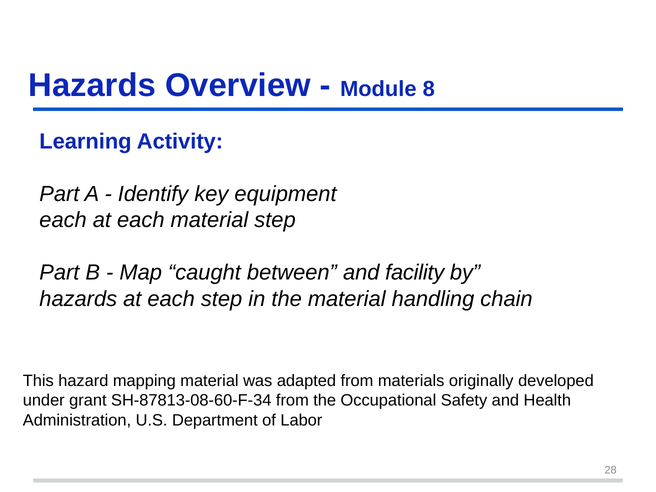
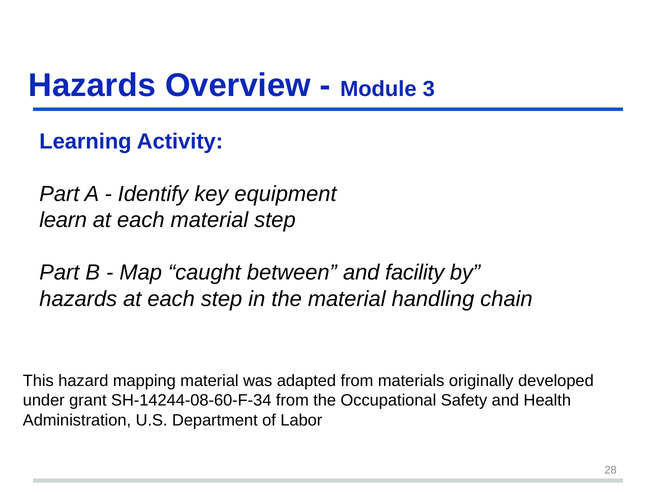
8: 8 -> 3
each at (63, 220): each -> learn
SH-87813-08-60-F-34: SH-87813-08-60-F-34 -> SH-14244-08-60-F-34
